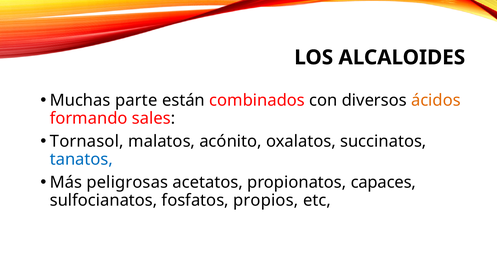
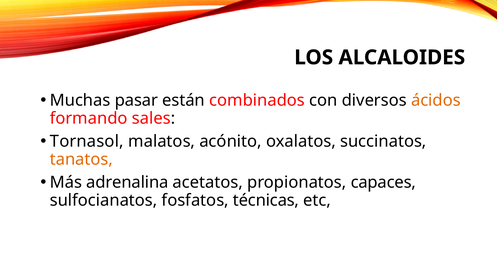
parte: parte -> pasar
tanatos colour: blue -> orange
peligrosas: peligrosas -> adrenalina
propios: propios -> técnicas
